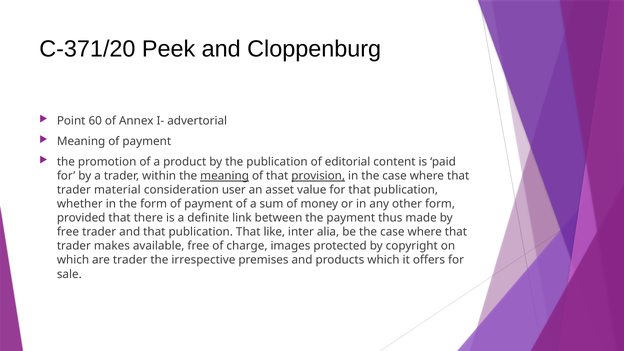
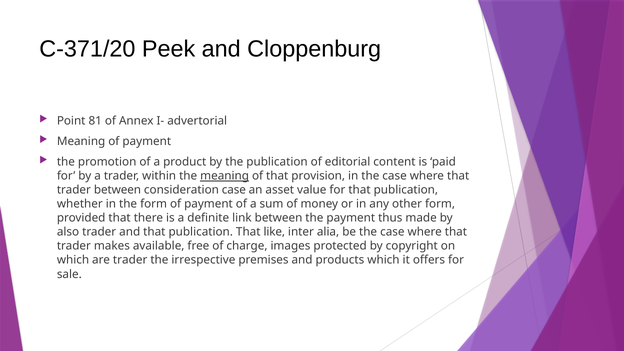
60: 60 -> 81
provision underline: present -> none
trader material: material -> between
consideration user: user -> case
free at (68, 232): free -> also
